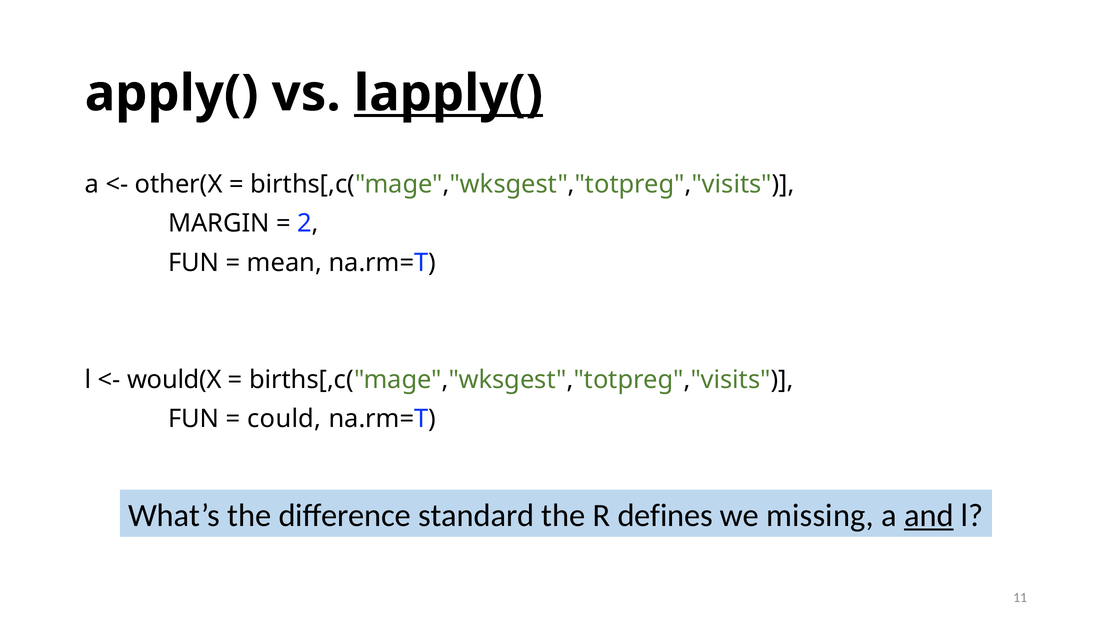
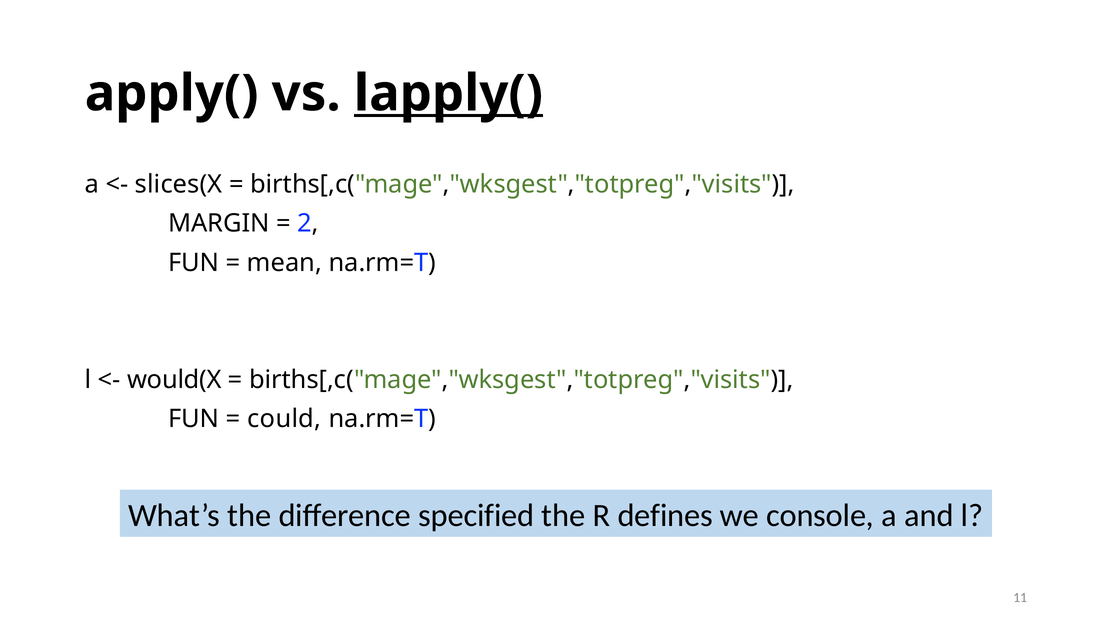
other(X: other(X -> slices(X
standard: standard -> specified
missing: missing -> console
and underline: present -> none
